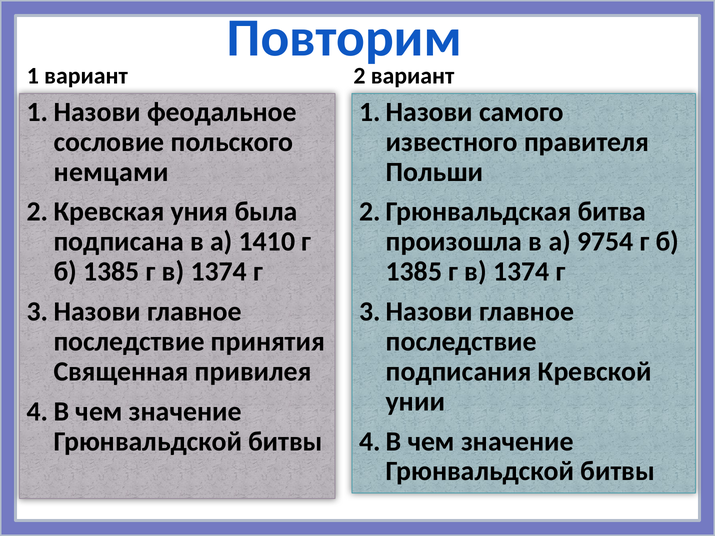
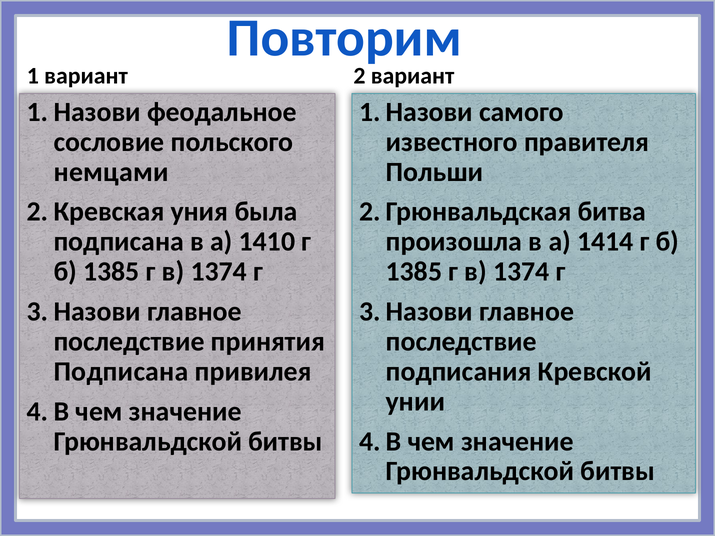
9754: 9754 -> 1414
Священная at (121, 372): Священная -> Подписана
